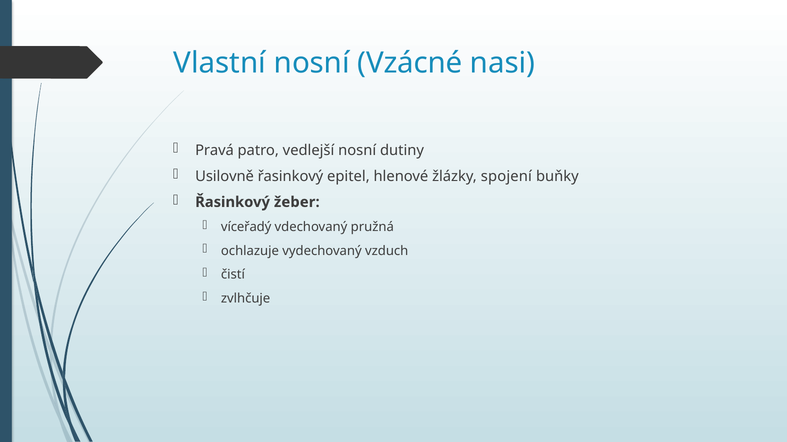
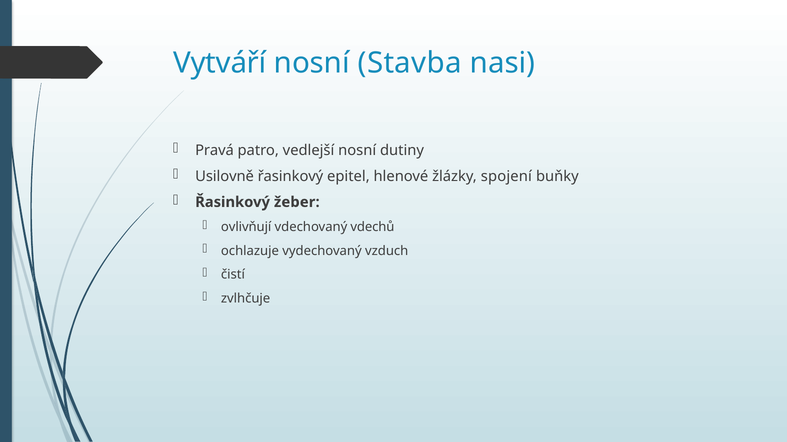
Vlastní: Vlastní -> Vytváří
Vzácné: Vzácné -> Stavba
víceřadý: víceřadý -> ovlivňují
pružná: pružná -> vdechů
